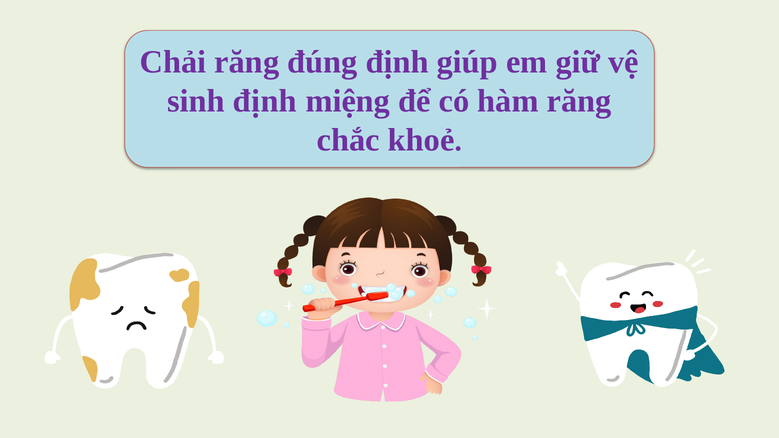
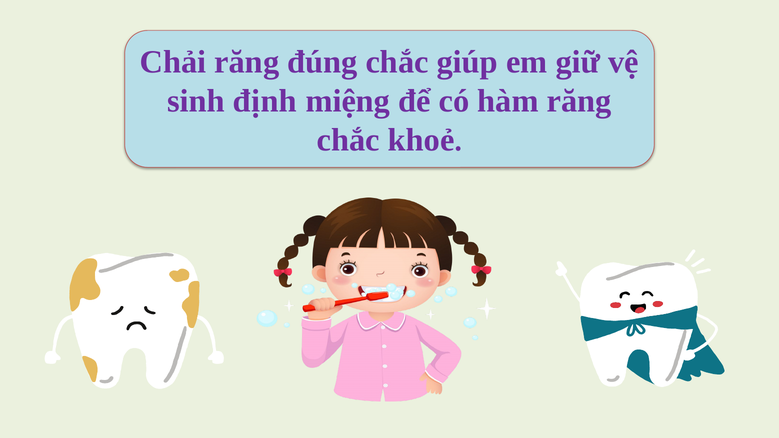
đúng định: định -> chắc
